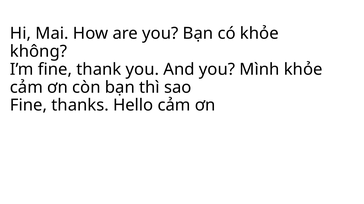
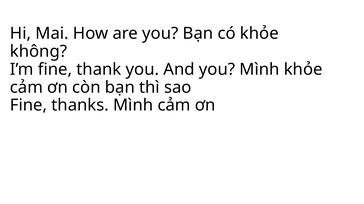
thanks Hello: Hello -> Mình
